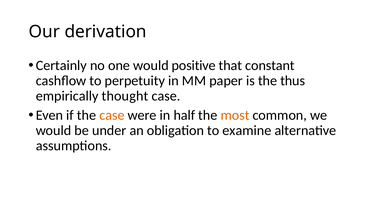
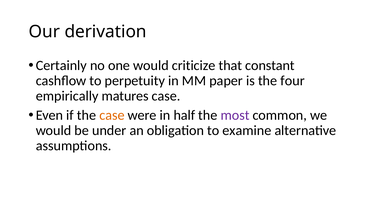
positive: positive -> criticize
thus: thus -> four
thought: thought -> matures
most colour: orange -> purple
